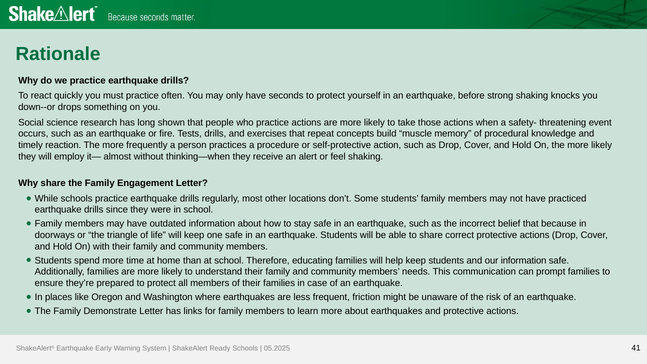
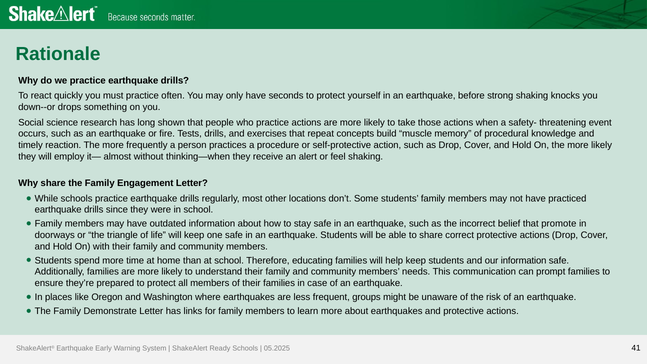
because: because -> promote
friction: friction -> groups
